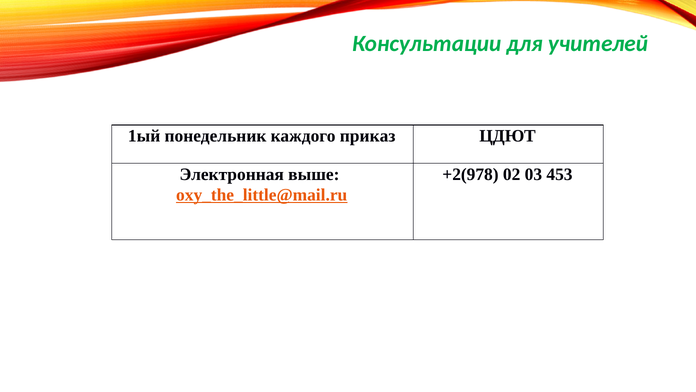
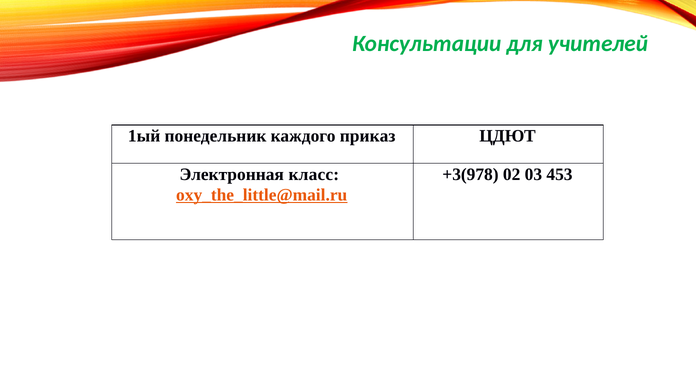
выше: выше -> класс
+2(978: +2(978 -> +3(978
